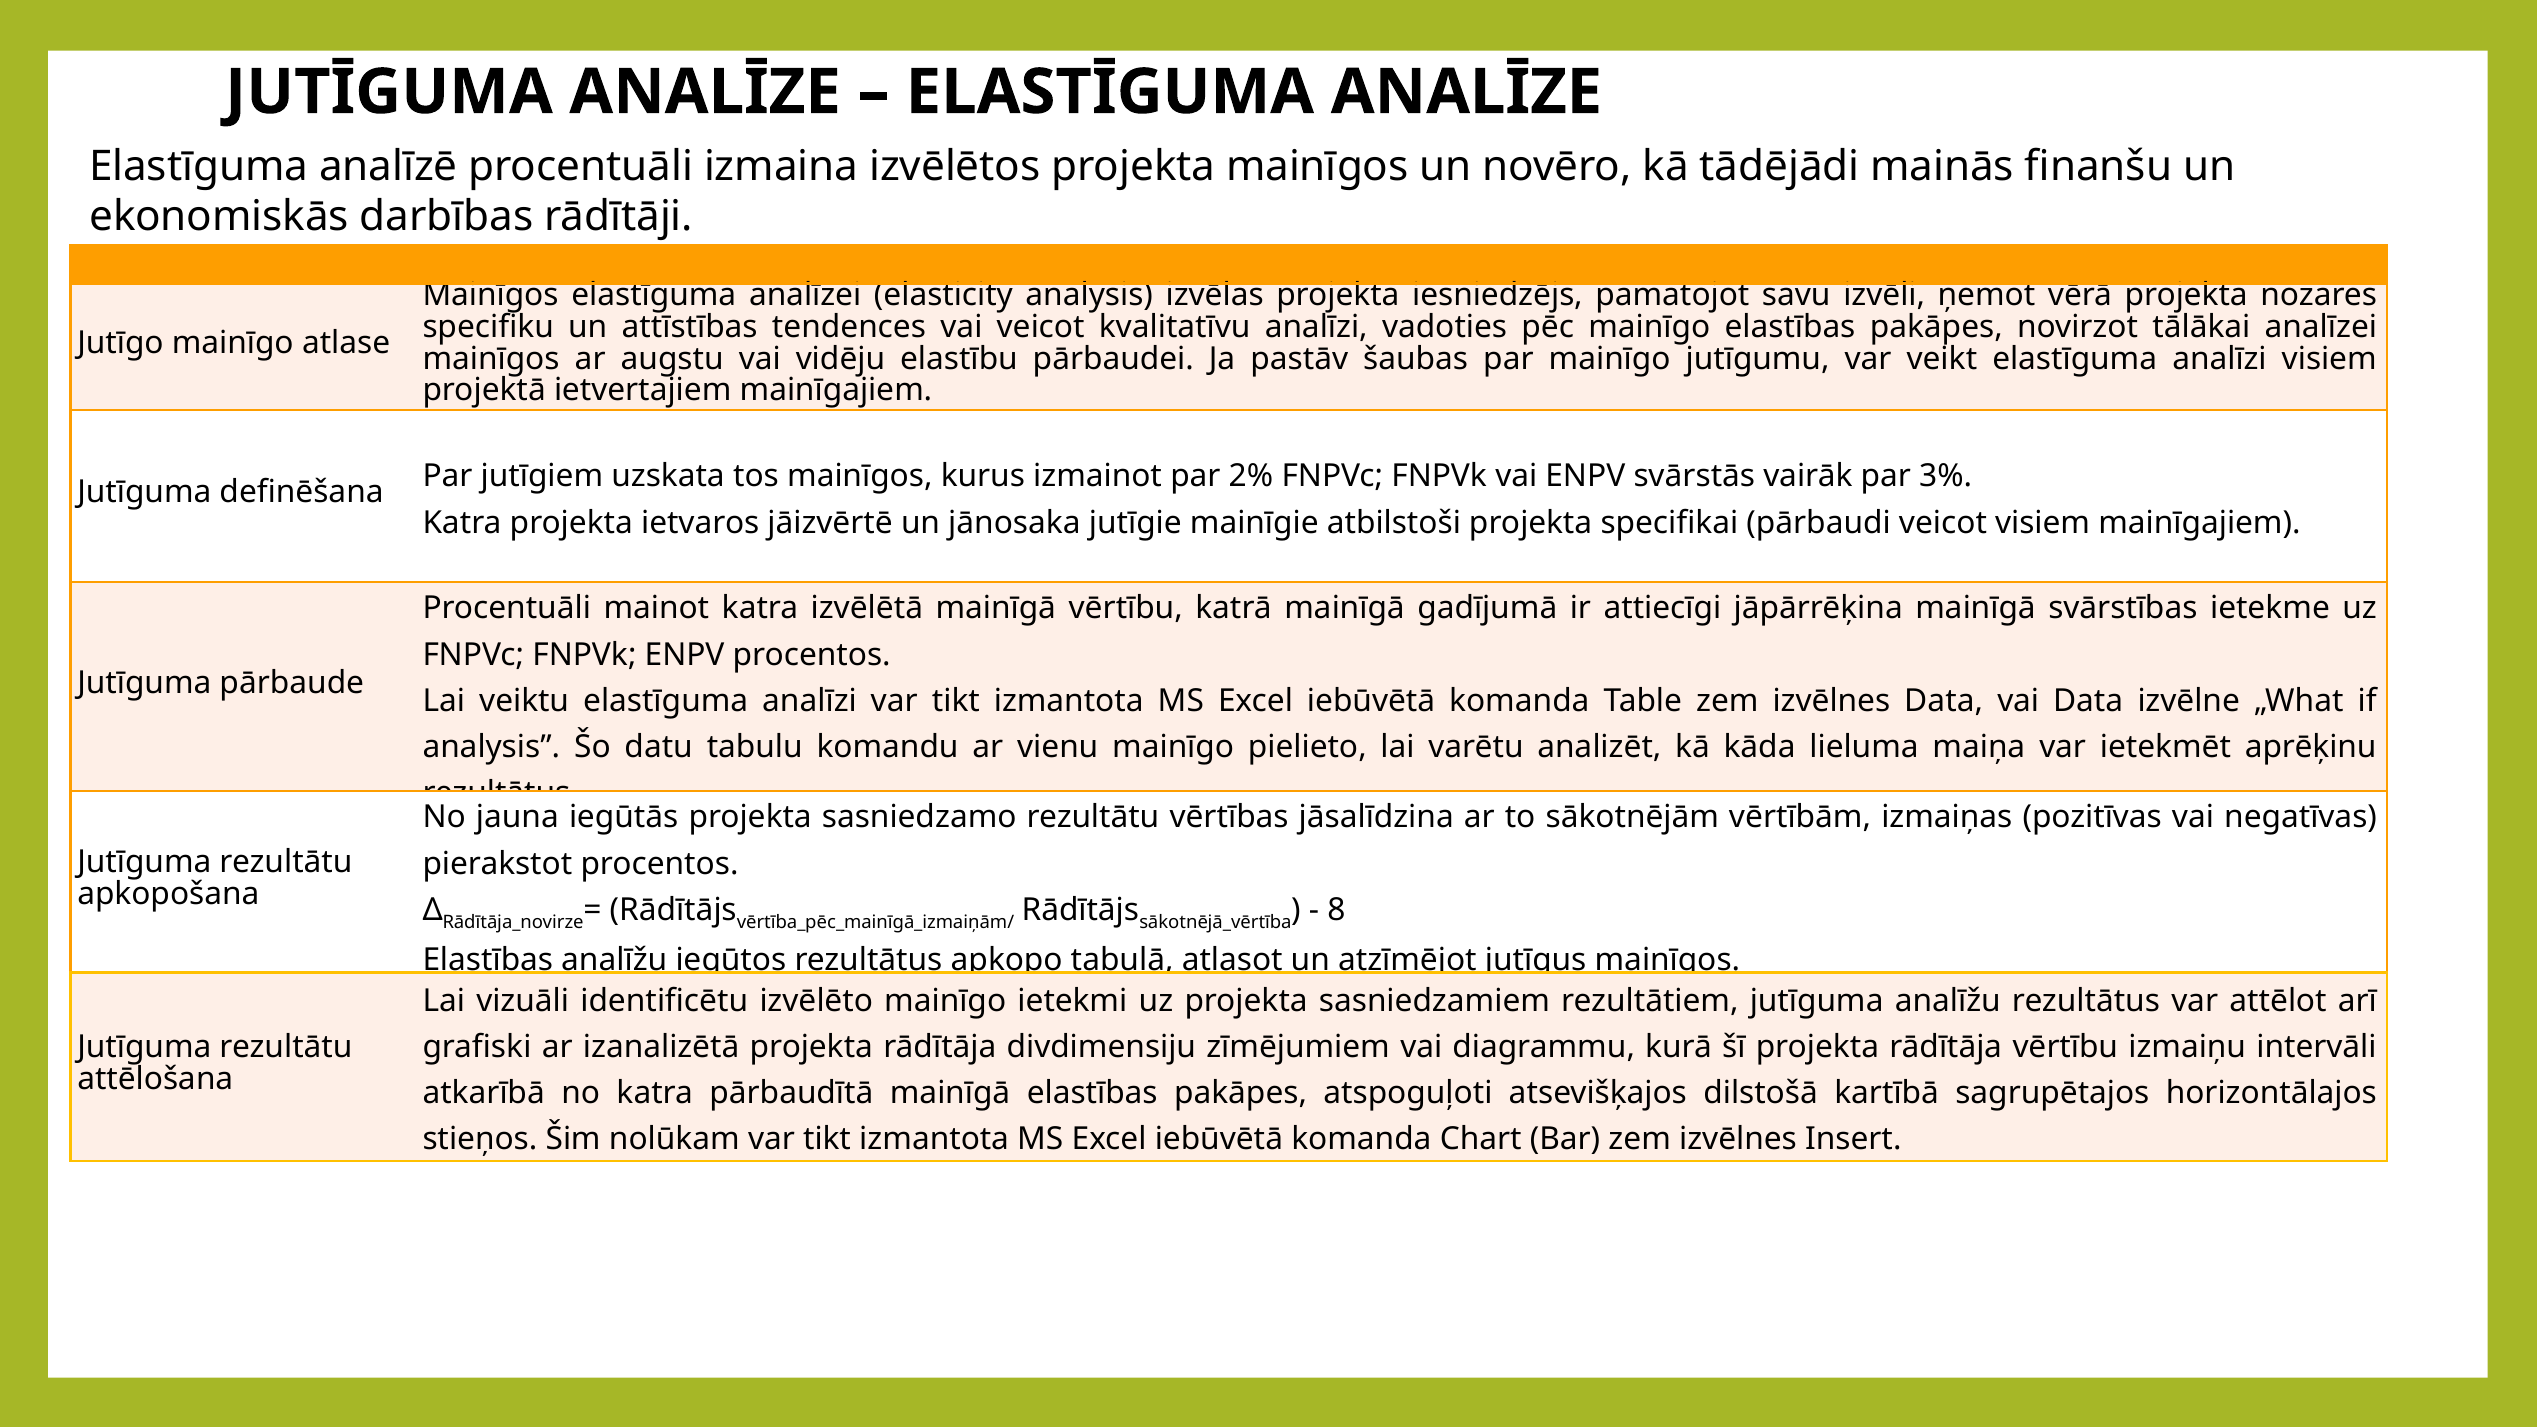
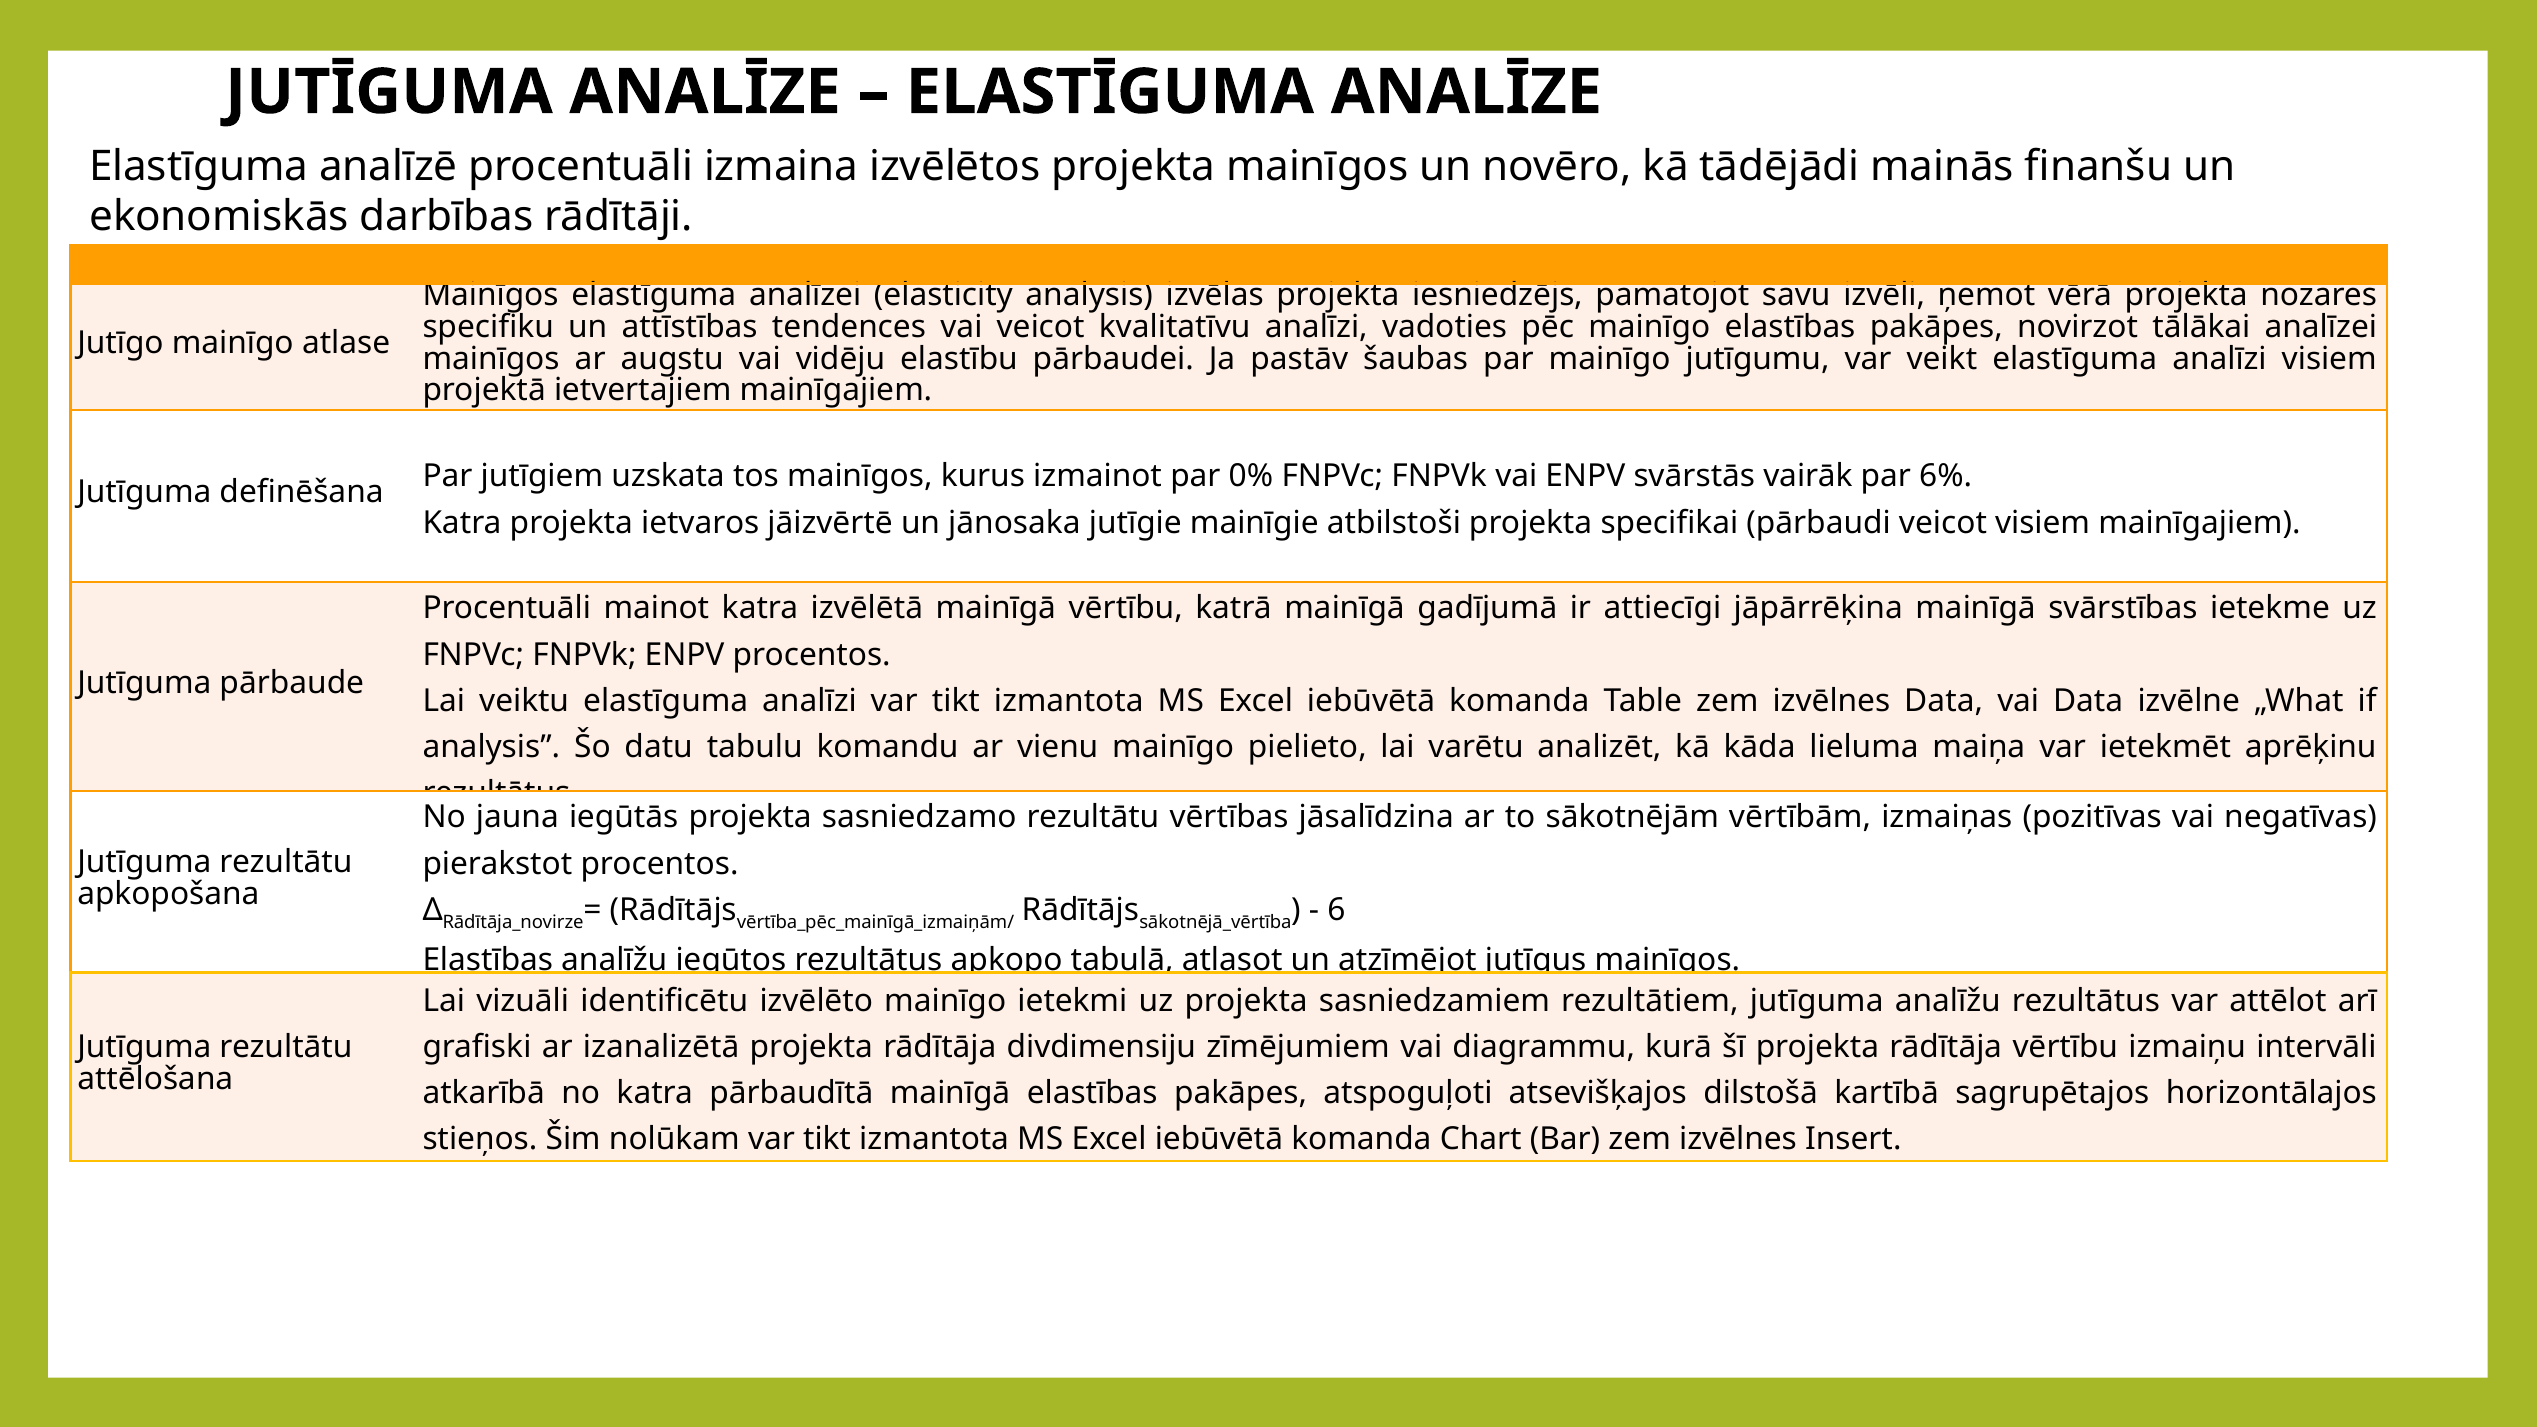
2%: 2% -> 0%
3%: 3% -> 6%
8: 8 -> 6
